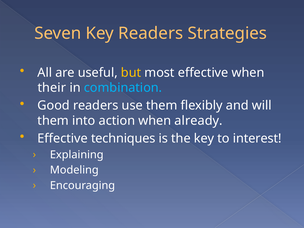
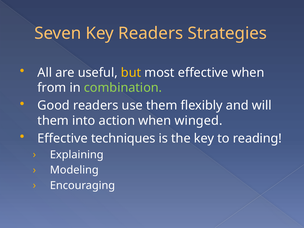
their: their -> from
combination colour: light blue -> light green
already: already -> winged
interest: interest -> reading
